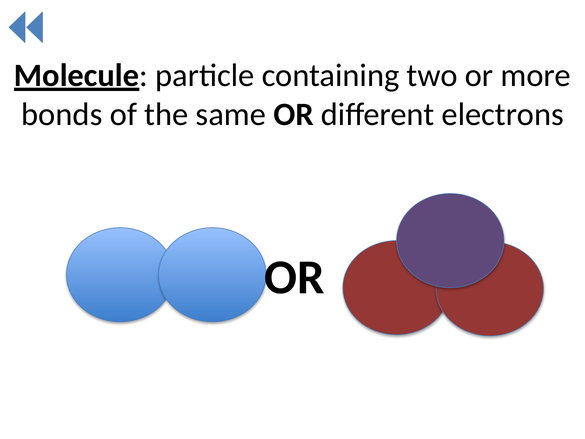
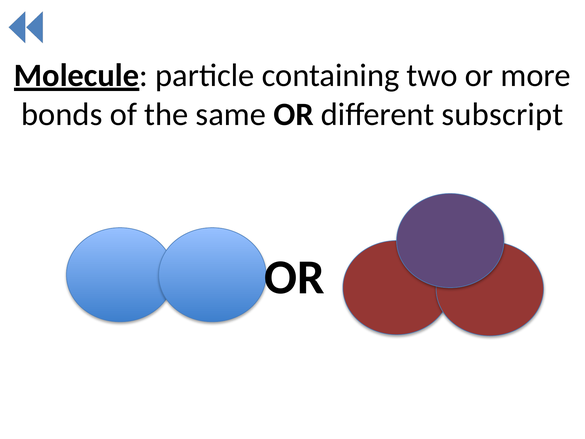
electrons: electrons -> subscript
